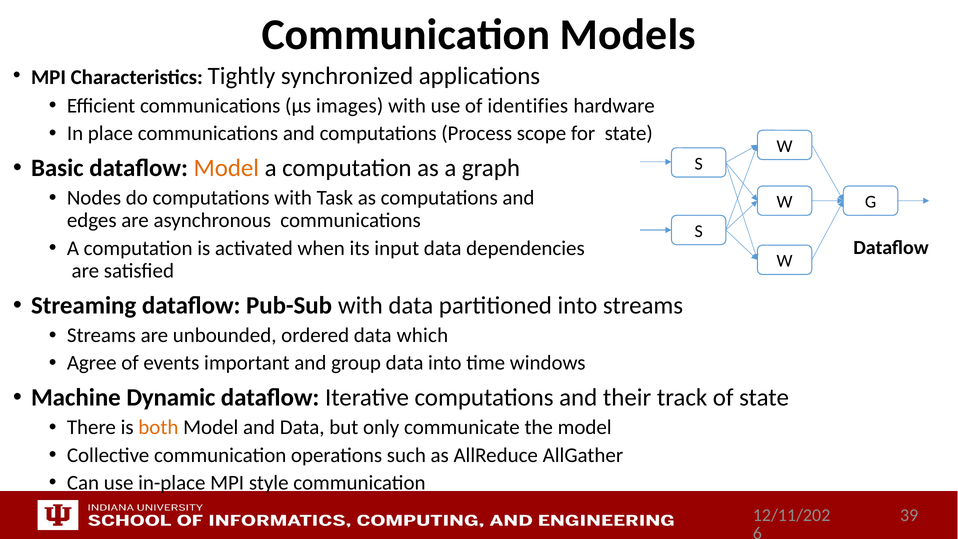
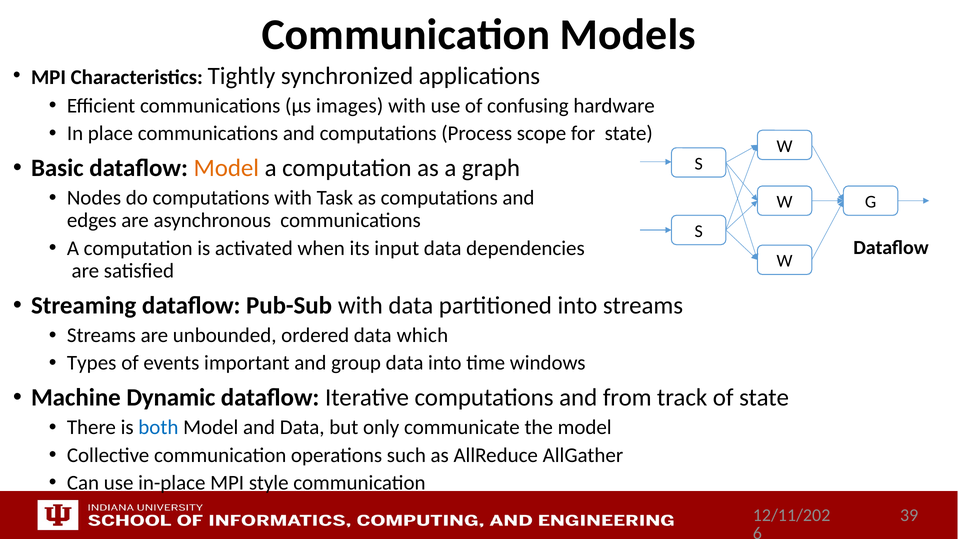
identifies: identifies -> confusing
Agree: Agree -> Types
their: their -> from
both colour: orange -> blue
